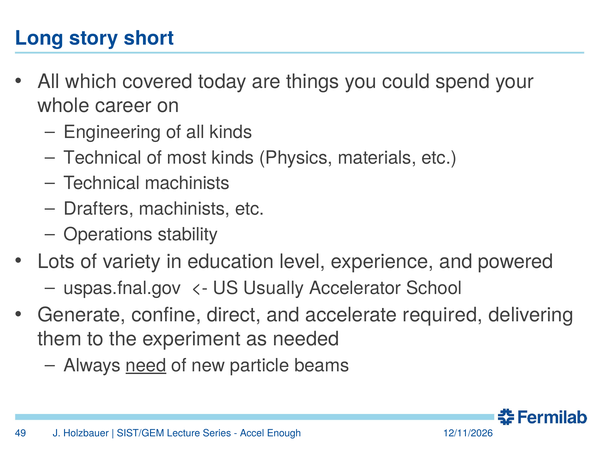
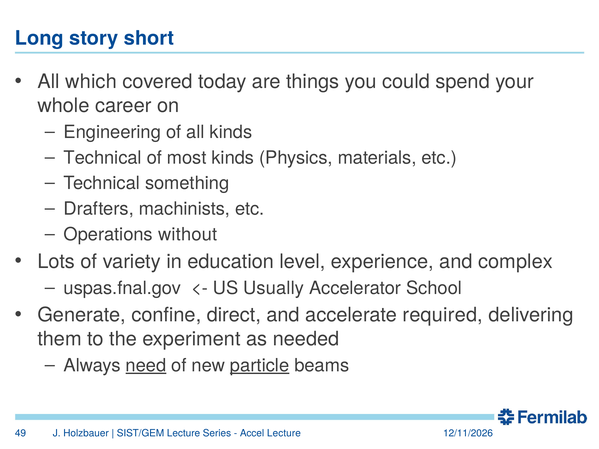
Technical machinists: machinists -> something
stability: stability -> without
powered: powered -> complex
particle underline: none -> present
Accel Enough: Enough -> Lecture
